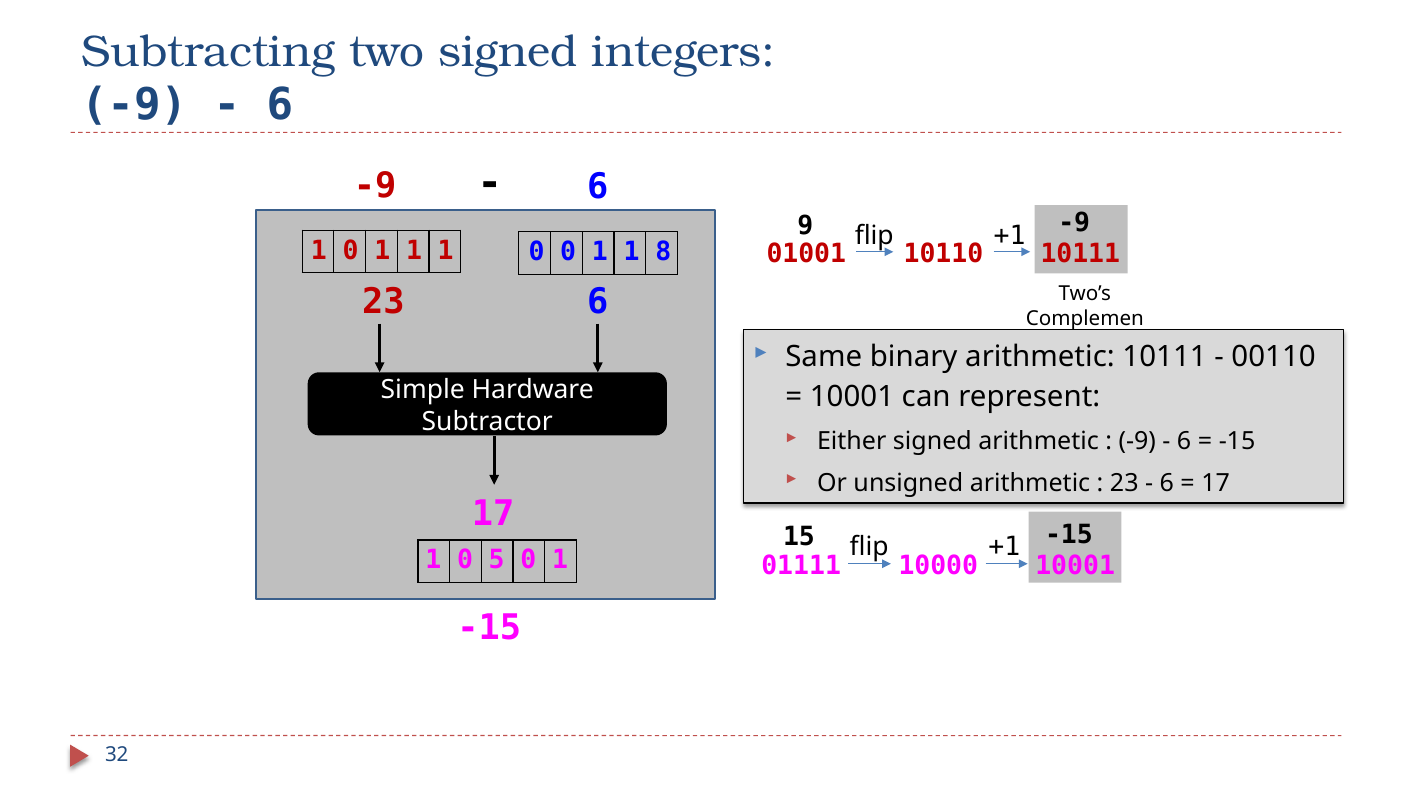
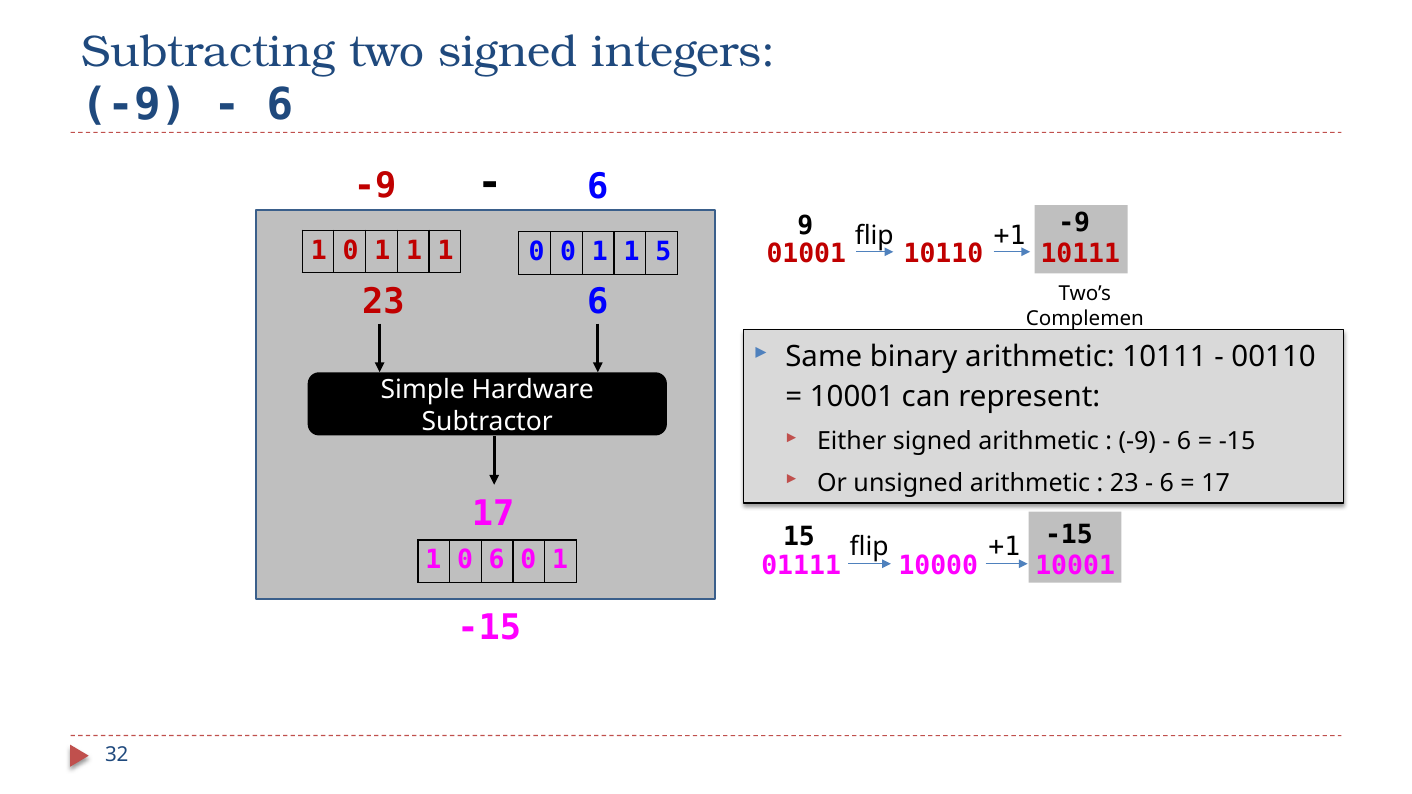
8: 8 -> 5
0 5: 5 -> 6
